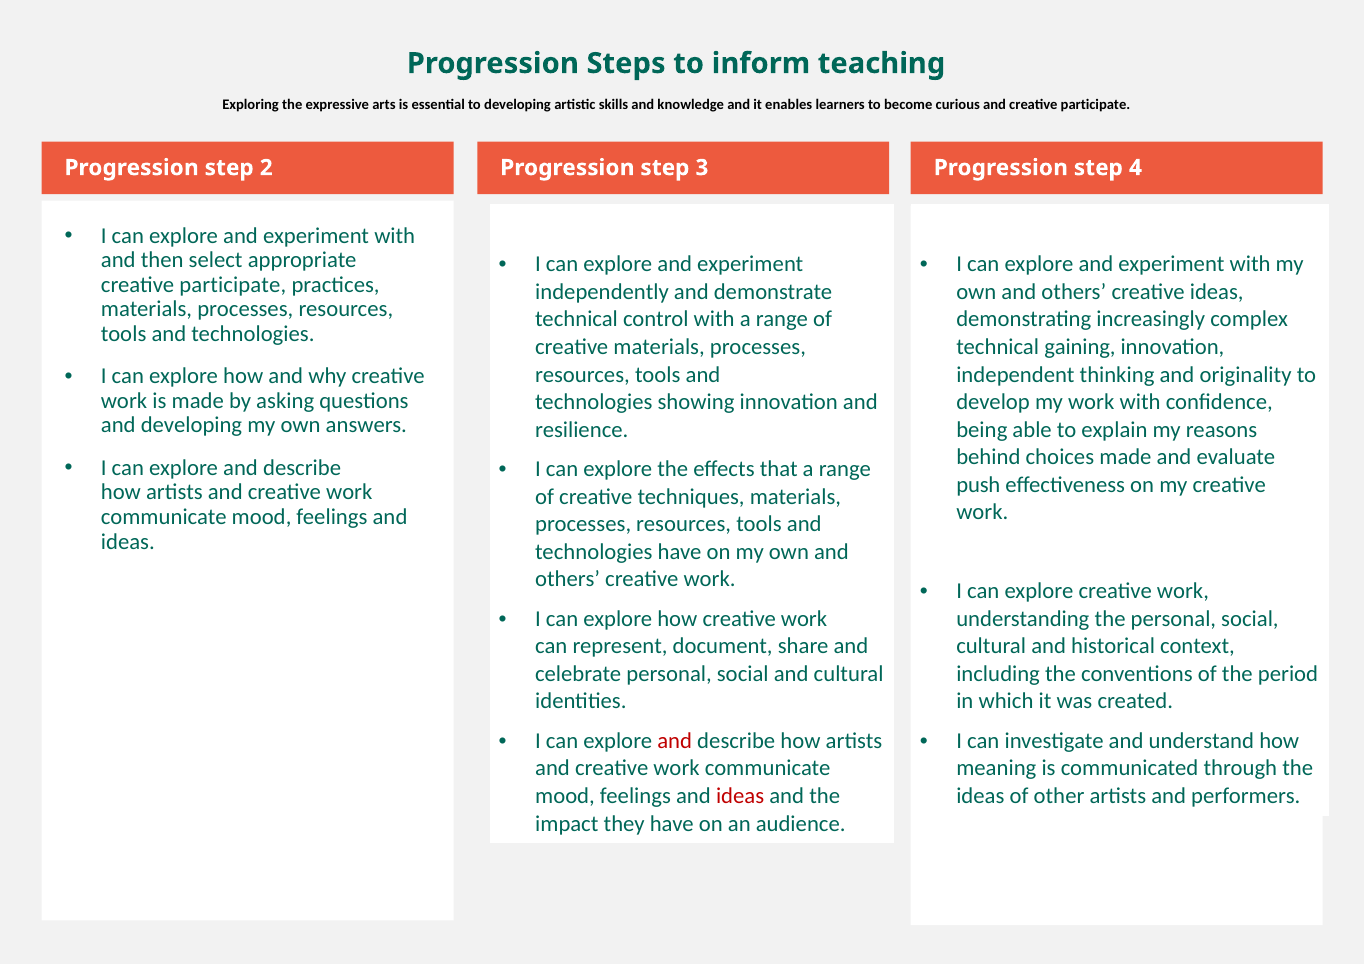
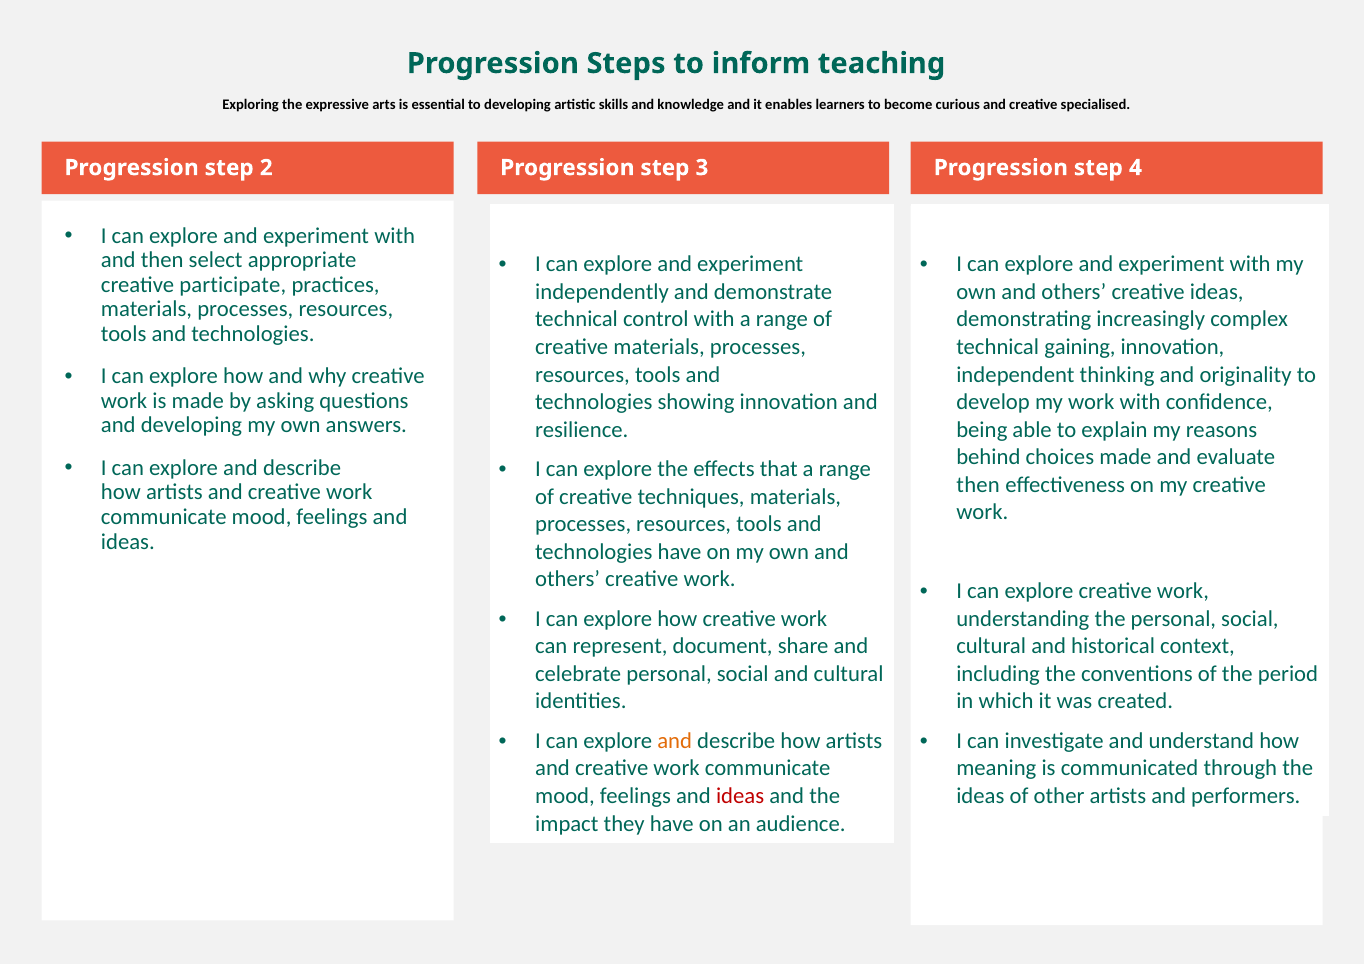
and creative participate: participate -> specialised
push at (978, 485): push -> then
and at (675, 741) colour: red -> orange
